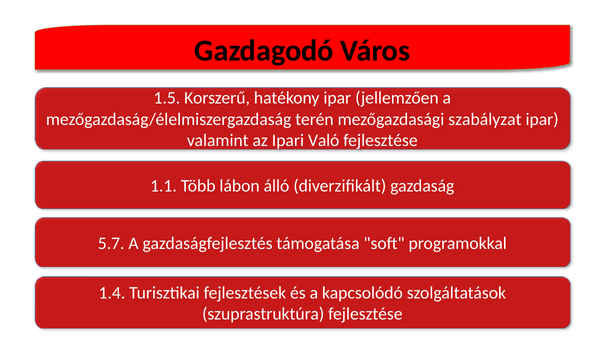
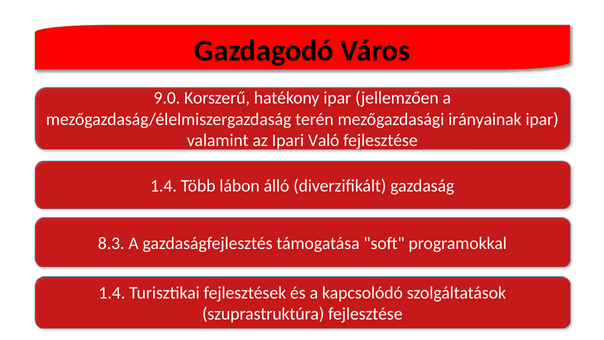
1.5: 1.5 -> 9.0
szabályzat: szabályzat -> irányainak
1.1 at (163, 186): 1.1 -> 1.4
5.7: 5.7 -> 8.3
